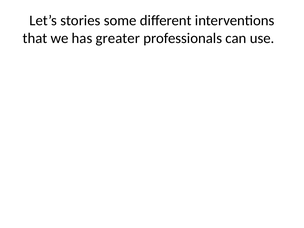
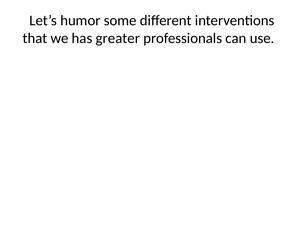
stories: stories -> humor
